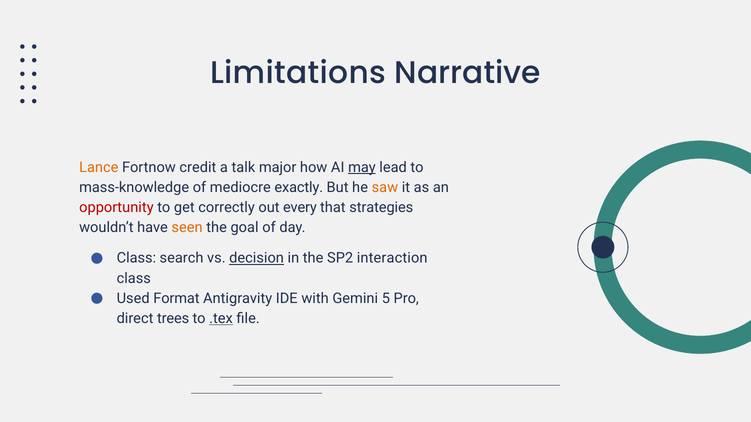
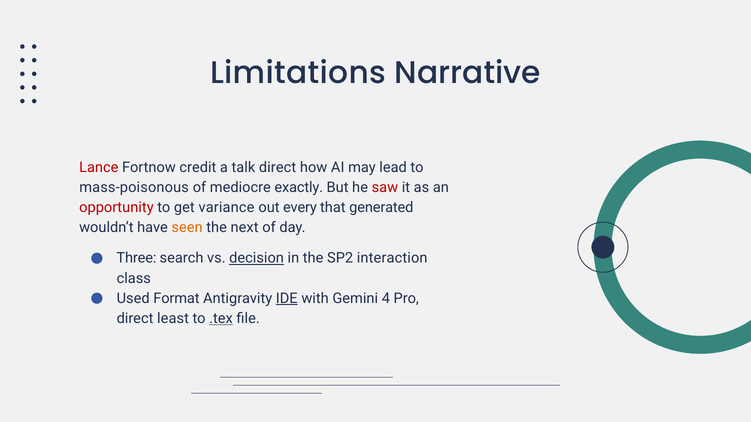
Lance colour: orange -> red
talk major: major -> direct
may underline: present -> none
mass-knowledge: mass-knowledge -> mass-poisonous
saw colour: orange -> red
correctly: correctly -> variance
strategies: strategies -> generated
goal: goal -> next
Class at (136, 258): Class -> Three
IDE underline: none -> present
5: 5 -> 4
trees: trees -> least
